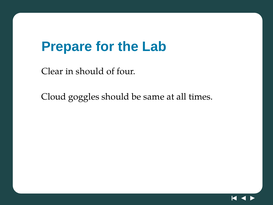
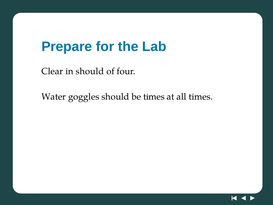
Cloud: Cloud -> Water
be same: same -> times
